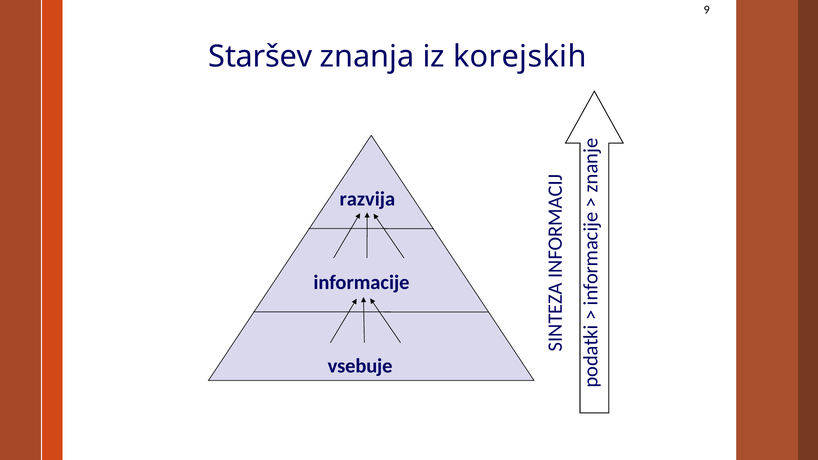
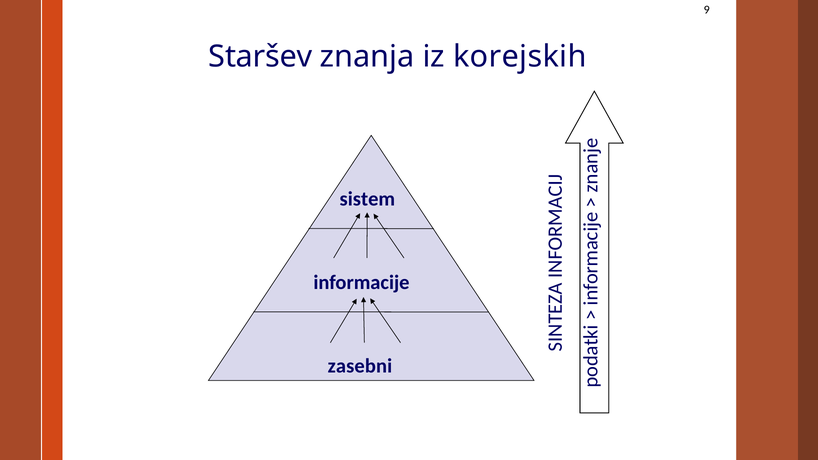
razvija: razvija -> sistem
vsebuje: vsebuje -> zasebni
